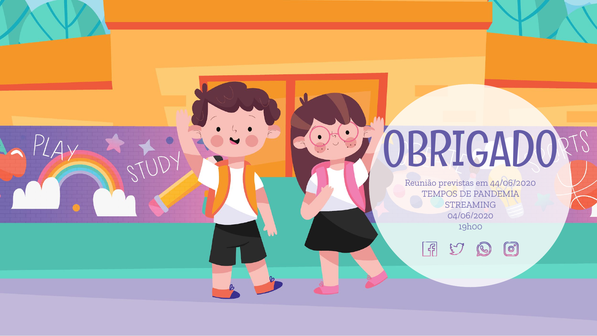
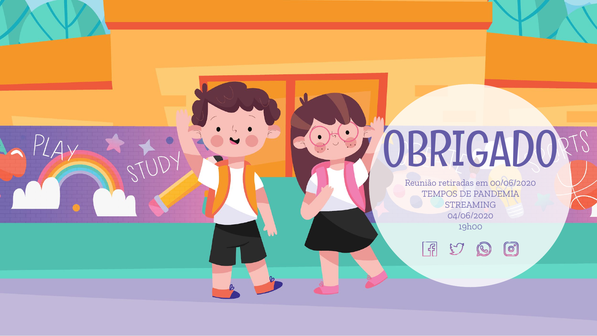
previstas: previstas -> retiradas
44/06/2020: 44/06/2020 -> 00/06/2020
